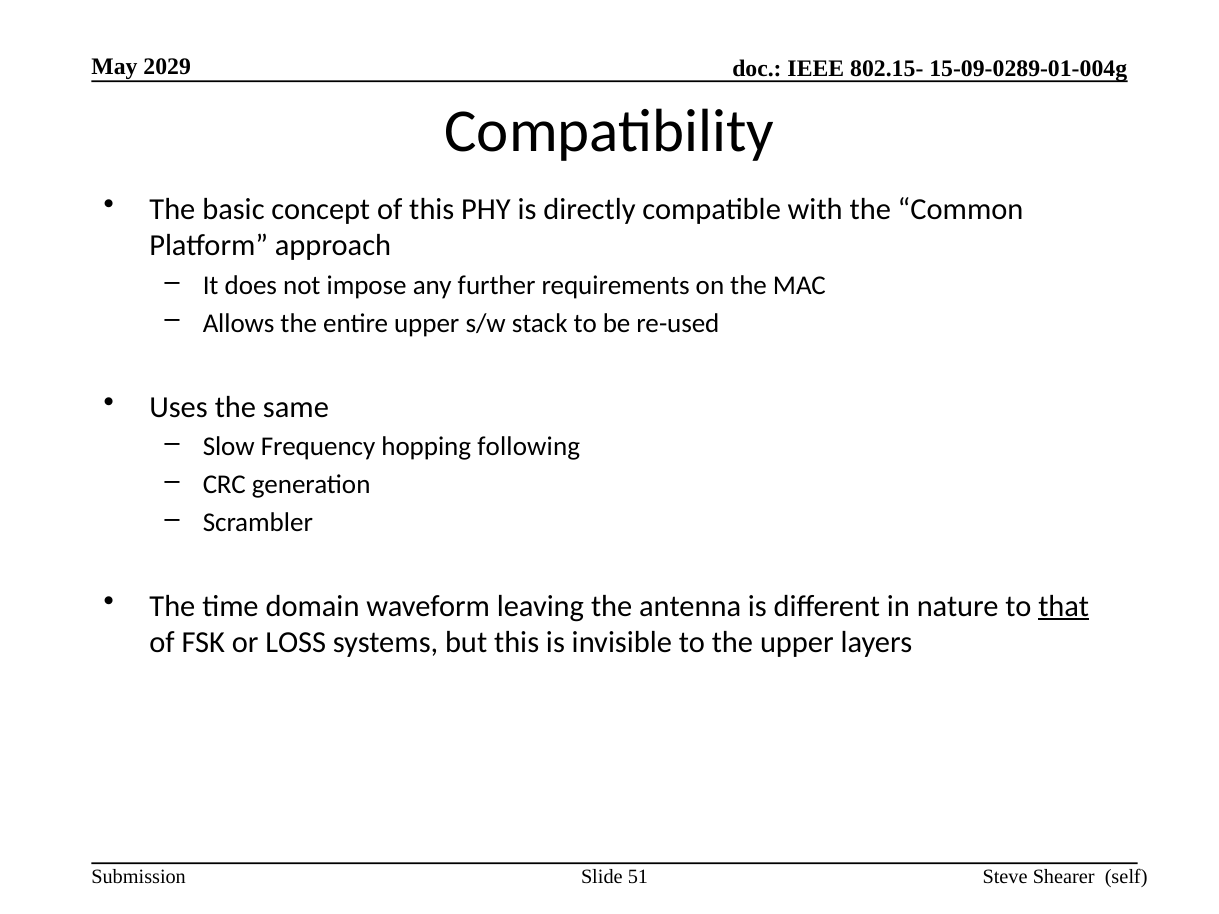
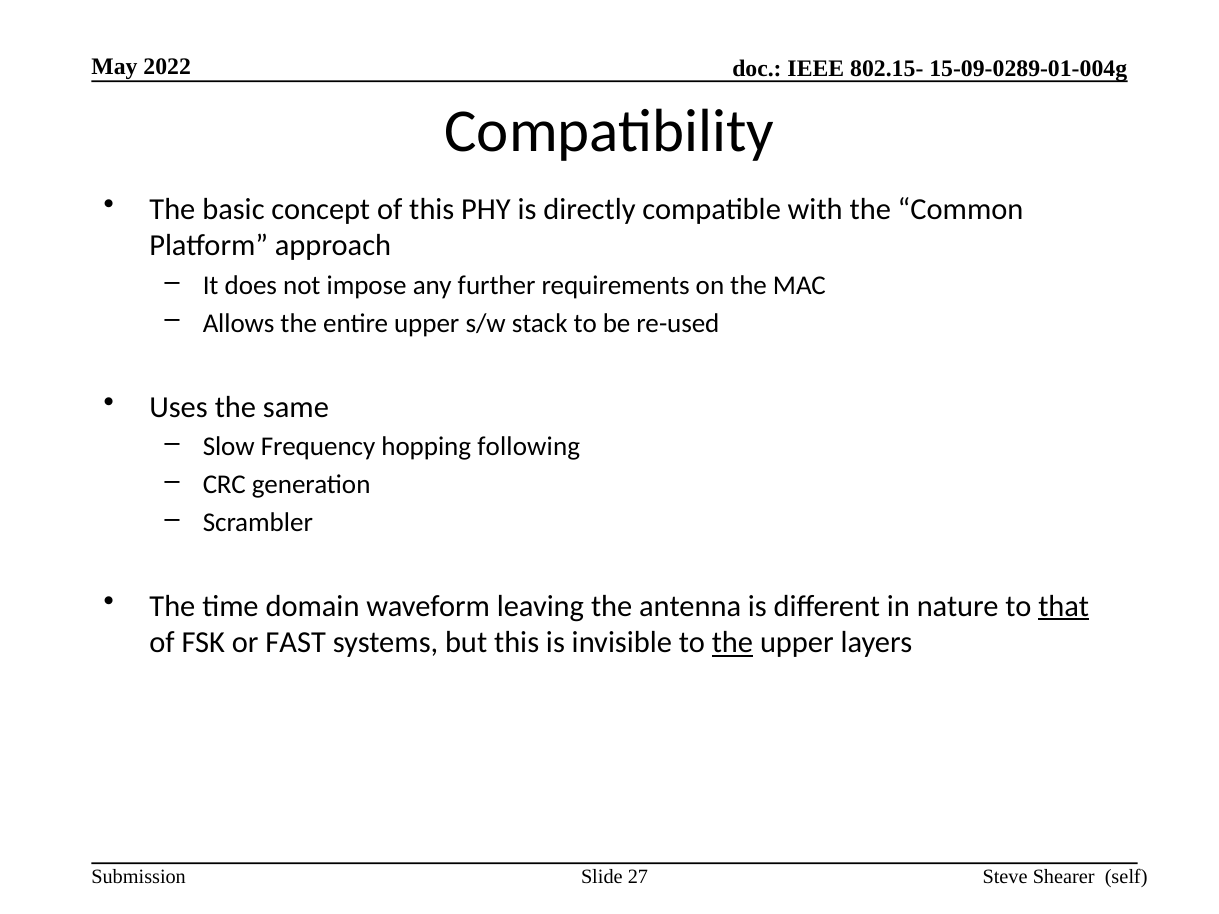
2029: 2029 -> 2022
LOSS: LOSS -> FAST
the at (732, 643) underline: none -> present
51: 51 -> 27
